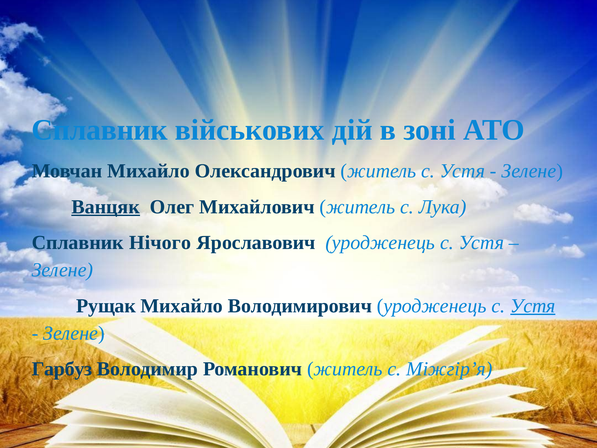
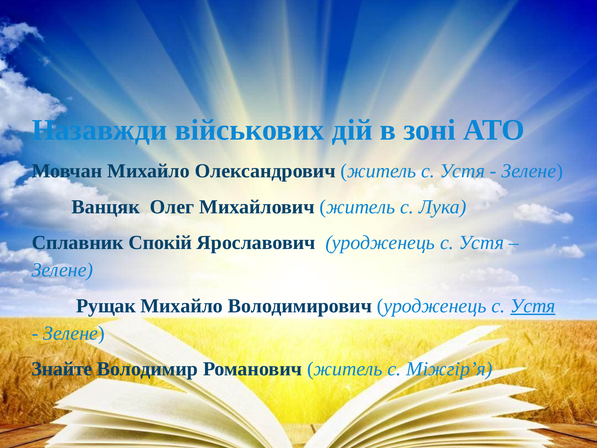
Сплавник at (100, 130): Сплавник -> Назавжди
Ванцяк underline: present -> none
Нічого: Нічого -> Спокій
Гарбуз: Гарбуз -> Знайте
